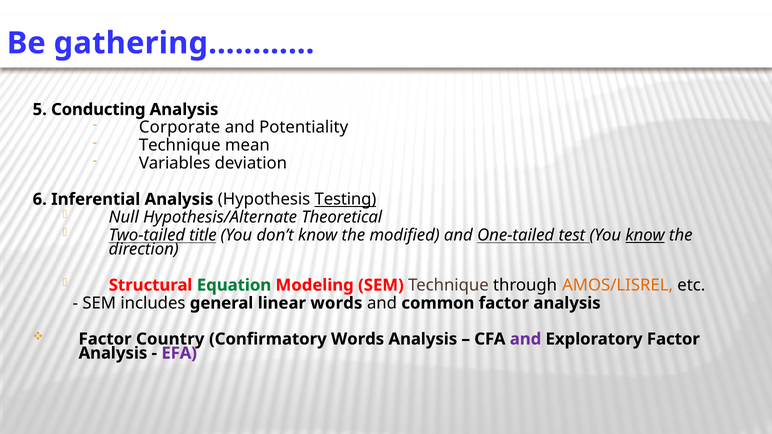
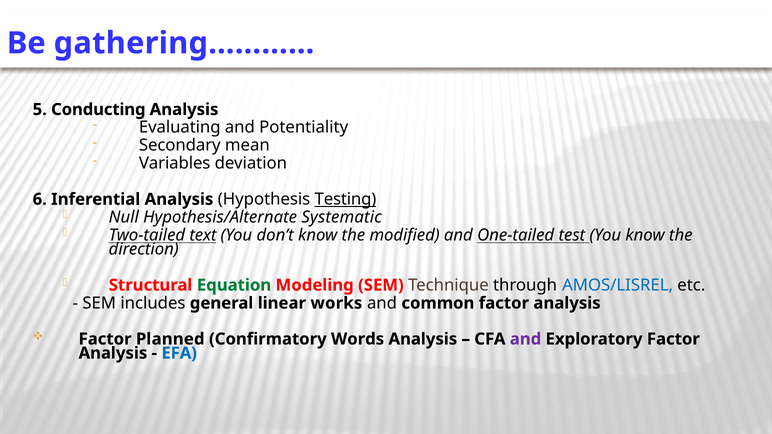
Corporate: Corporate -> Evaluating
Technique at (180, 145): Technique -> Secondary
Theoretical: Theoretical -> Systematic
title: title -> text
know at (645, 235) underline: present -> none
AMOS/LISREL colour: orange -> blue
linear words: words -> works
Country: Country -> Planned
EFA colour: purple -> blue
